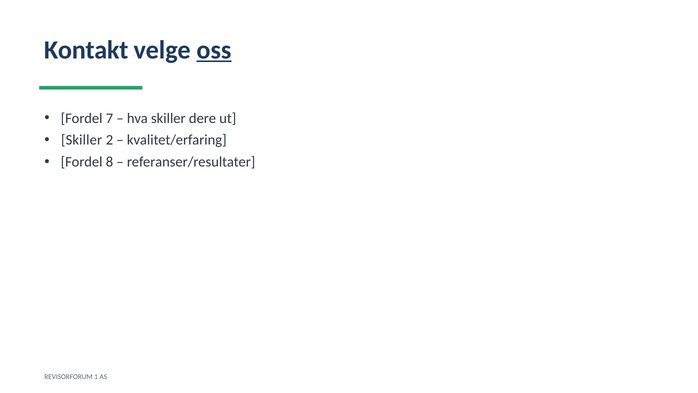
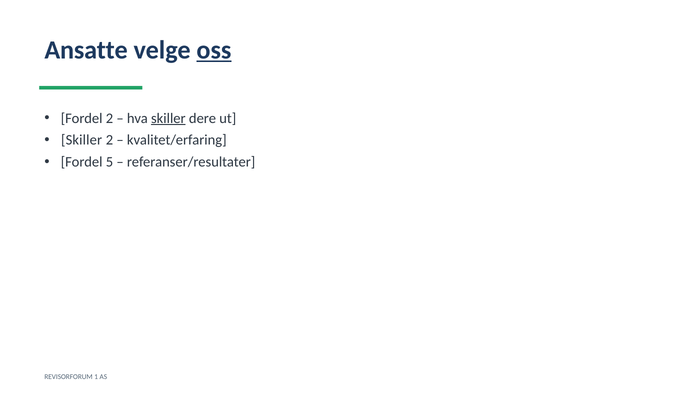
Kontakt: Kontakt -> Ansatte
Fordel 7: 7 -> 2
skiller at (168, 118) underline: none -> present
8: 8 -> 5
